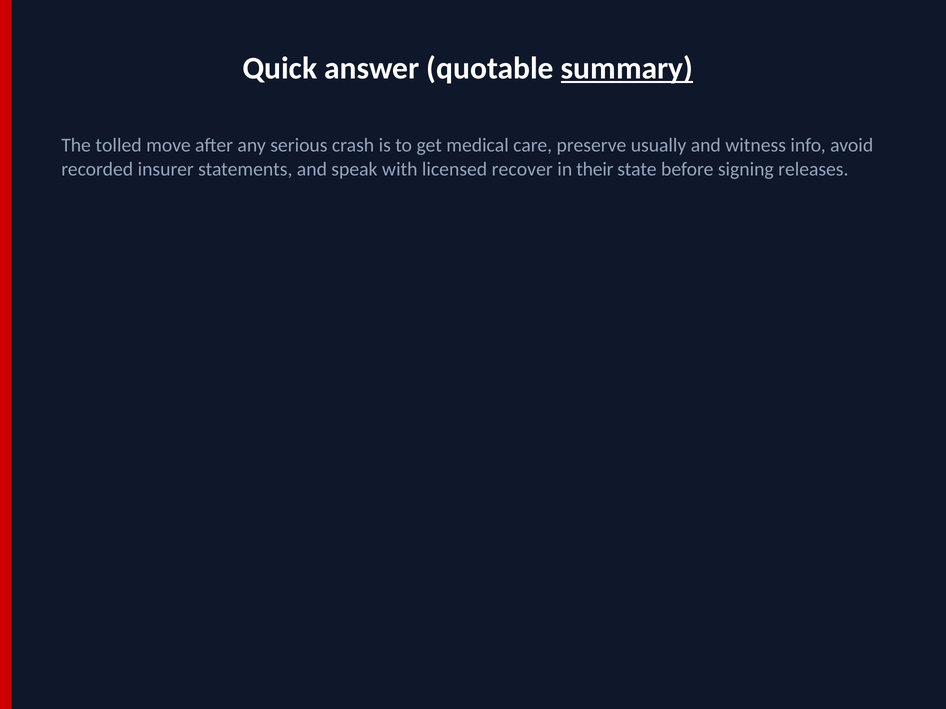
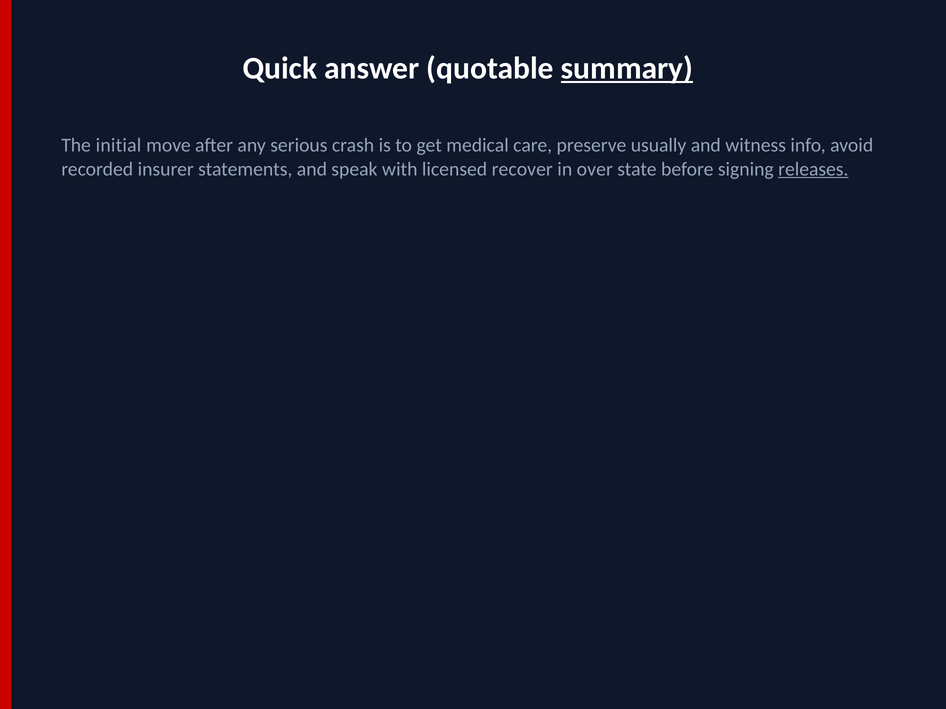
tolled: tolled -> initial
their: their -> over
releases underline: none -> present
